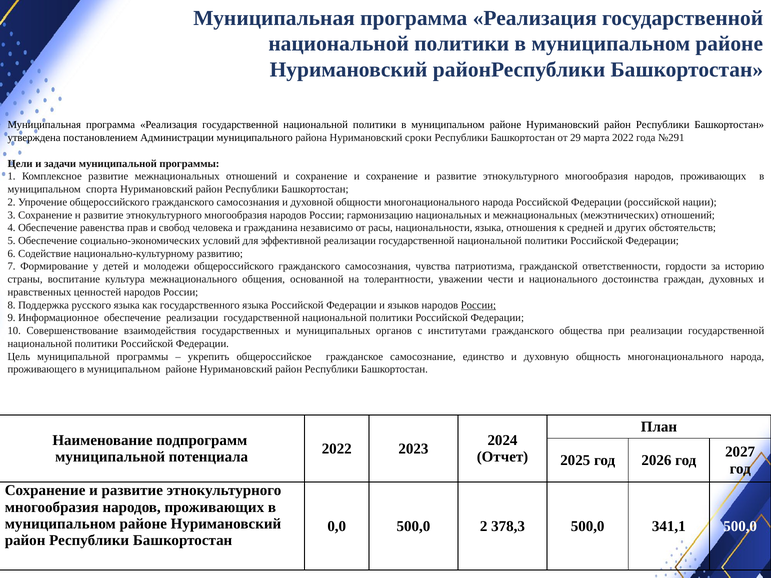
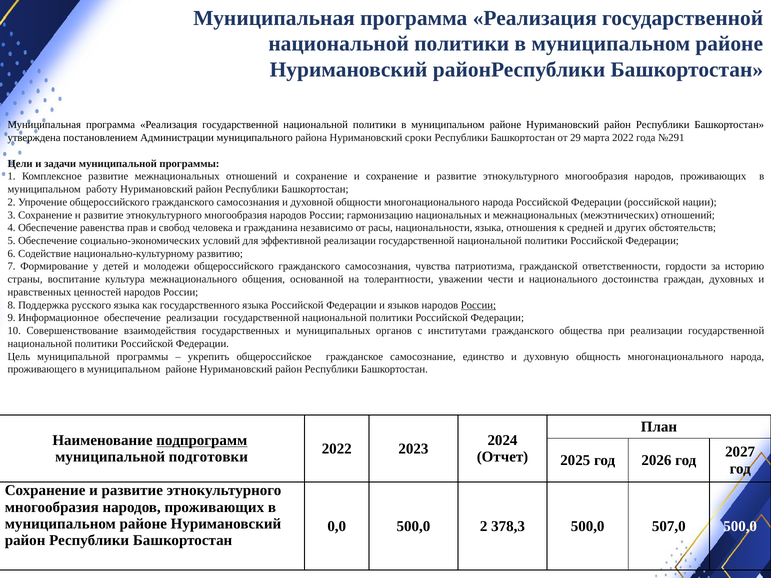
спорта: спорта -> работу
подпрограмм underline: none -> present
потенциала: потенциала -> подготовки
341,1: 341,1 -> 507,0
